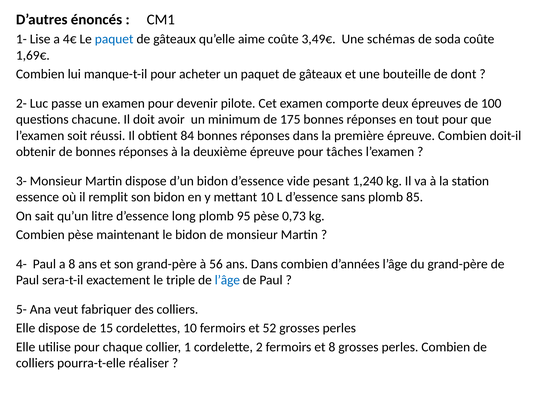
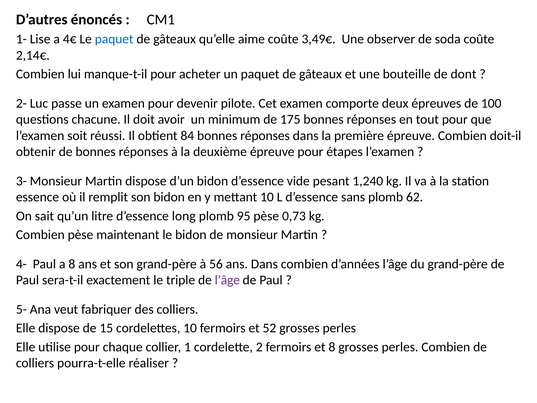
schémas: schémas -> observer
1,69€: 1,69€ -> 2,14€
tâches: tâches -> étapes
85: 85 -> 62
l’âge at (227, 280) colour: blue -> purple
